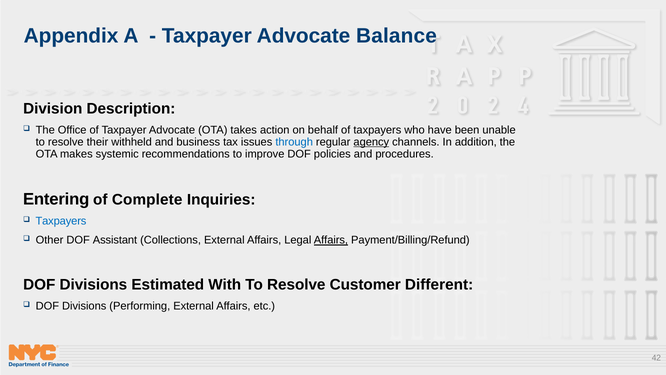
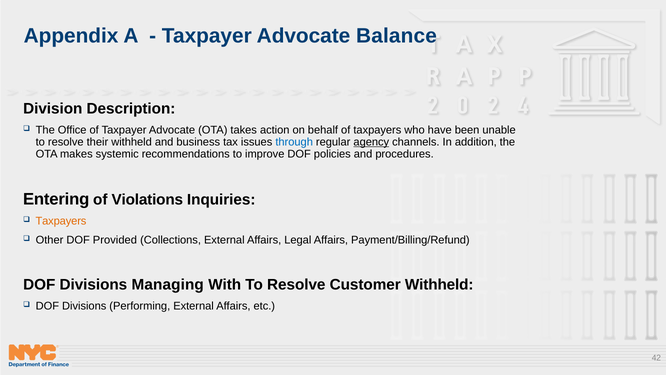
Complete: Complete -> Violations
Taxpayers at (61, 221) colour: blue -> orange
Assistant: Assistant -> Provided
Affairs at (331, 240) underline: present -> none
Estimated: Estimated -> Managing
Customer Different: Different -> Withheld
